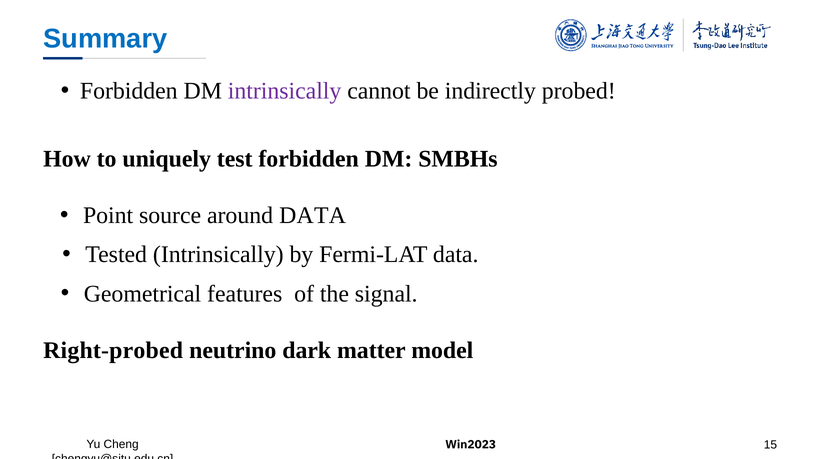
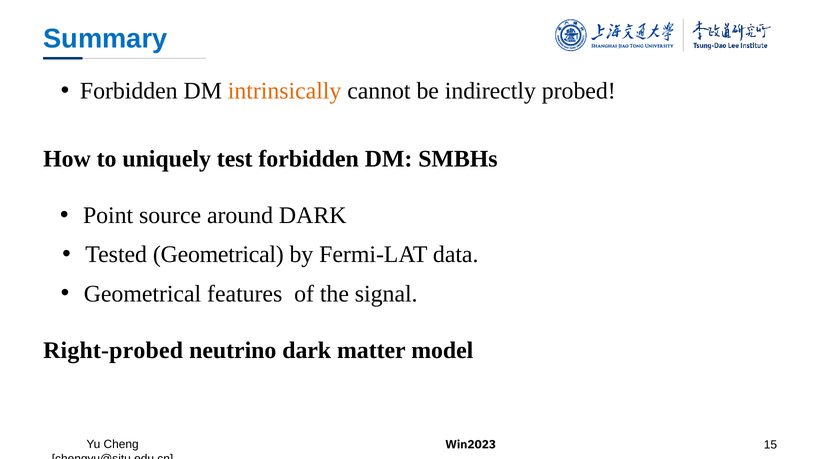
intrinsically at (285, 91) colour: purple -> orange
around DATA: DATA -> DARK
Tested Intrinsically: Intrinsically -> Geometrical
